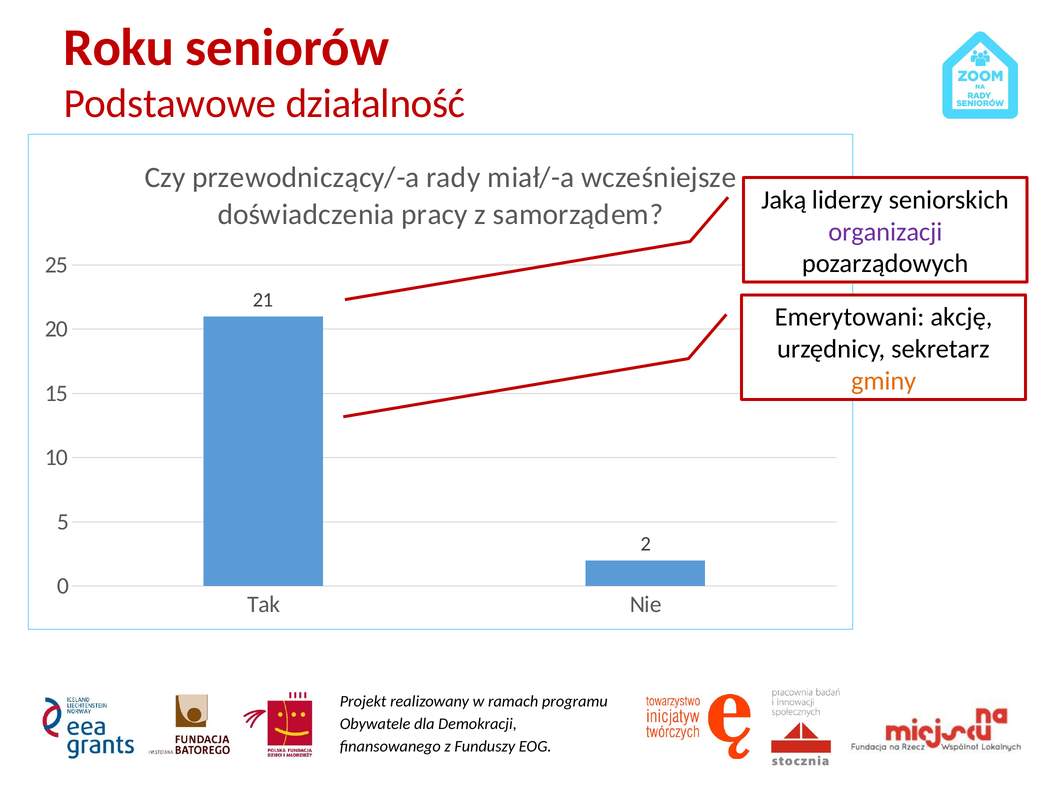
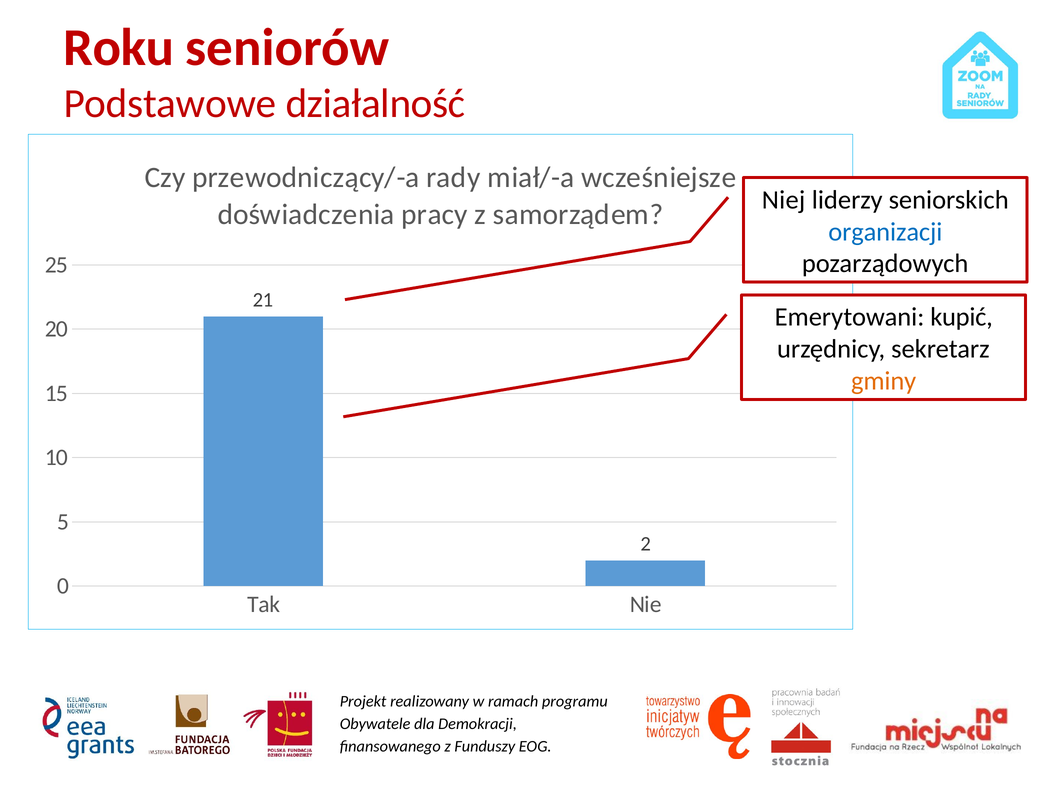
Jaką: Jaką -> Niej
organizacji colour: purple -> blue
akcję: akcję -> kupić
